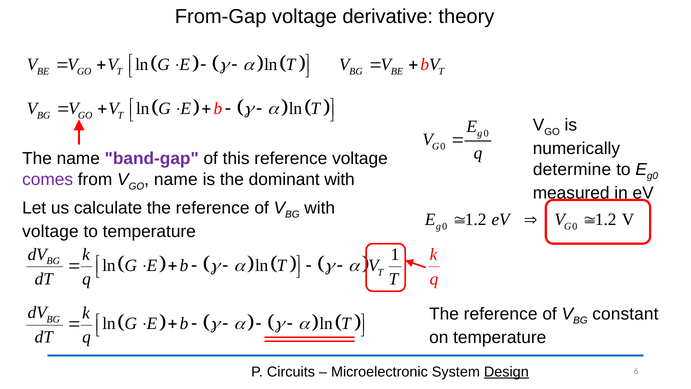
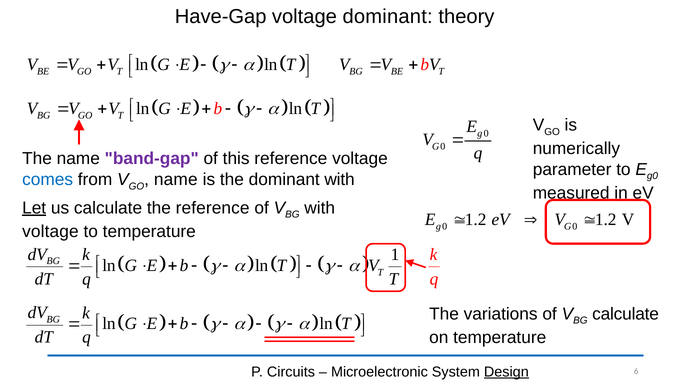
From-Gap: From-Gap -> Have-Gap
voltage derivative: derivative -> dominant
determine: determine -> parameter
comes colour: purple -> blue
Let underline: none -> present
reference at (501, 314): reference -> variations
constant at (625, 314): constant -> calculate
